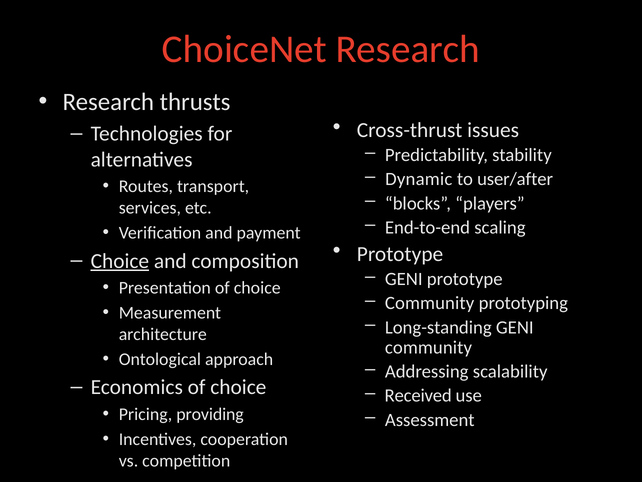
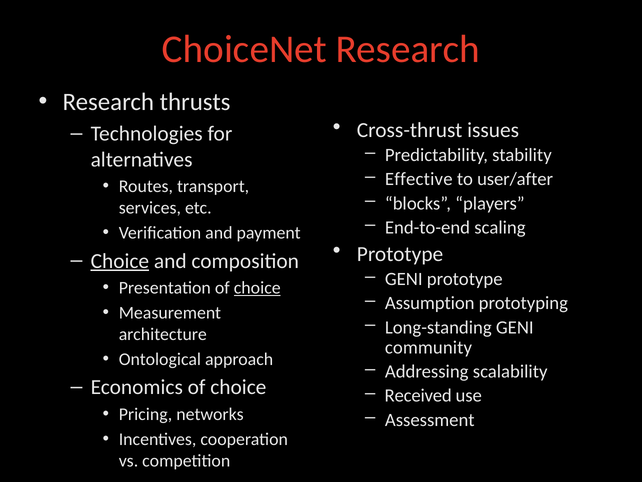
Dynamic: Dynamic -> Effective
choice at (257, 288) underline: none -> present
Community at (430, 303): Community -> Assumption
providing: providing -> networks
